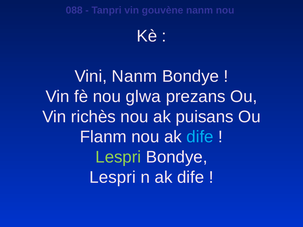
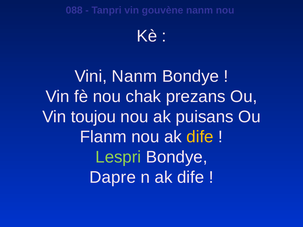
glwa: glwa -> chak
richès: richès -> toujou
dife at (200, 137) colour: light blue -> yellow
Lespri at (113, 177): Lespri -> Dapre
